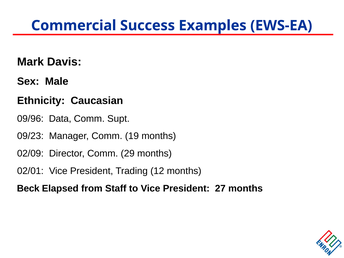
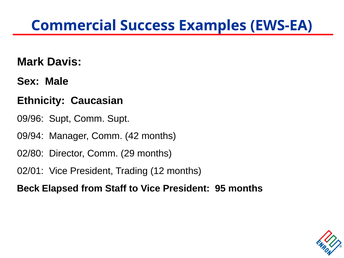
09/96 Data: Data -> Supt
09/23: 09/23 -> 09/94
19: 19 -> 42
02/09: 02/09 -> 02/80
27: 27 -> 95
